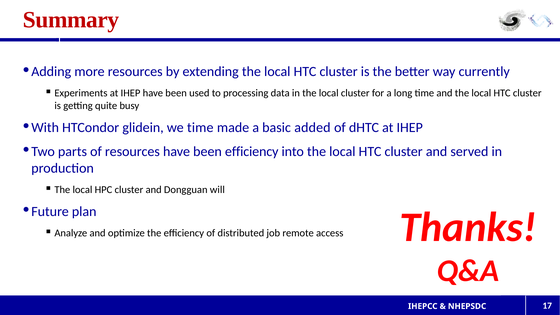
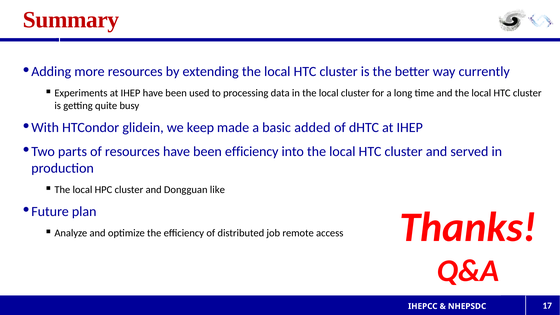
we time: time -> keep
will: will -> like
